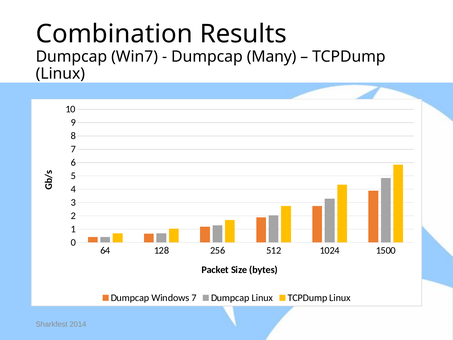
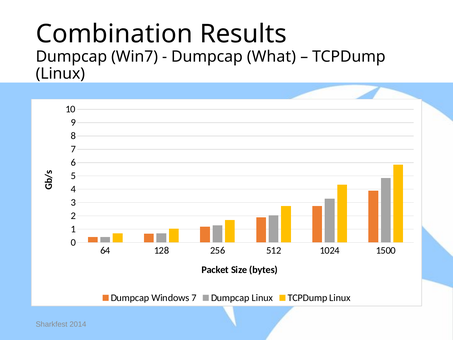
Many: Many -> What
